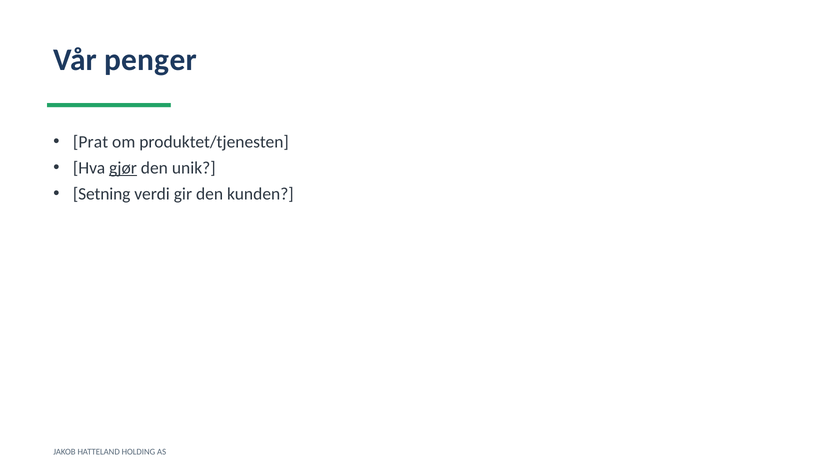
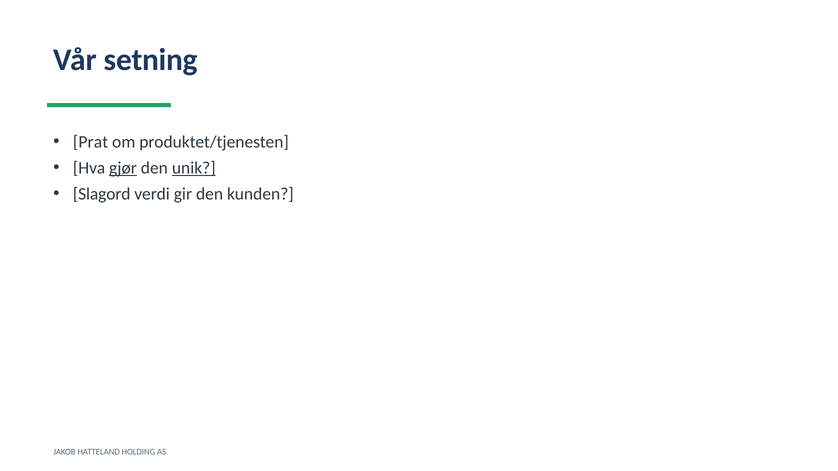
penger: penger -> setning
unik underline: none -> present
Setning: Setning -> Slagord
